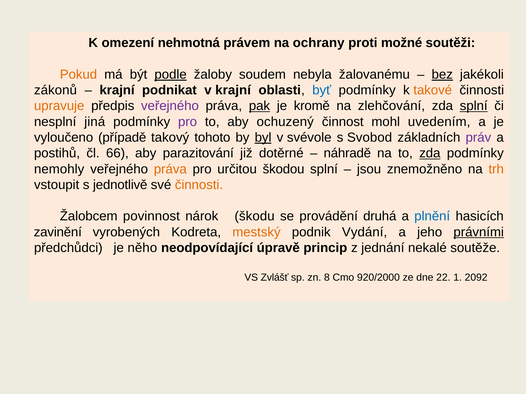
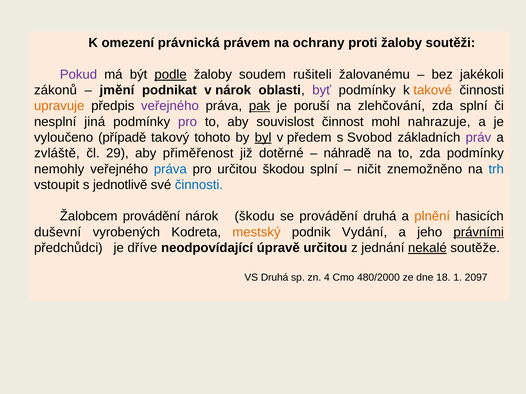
nehmotná: nehmotná -> právnická
proti možné: možné -> žaloby
Pokud colour: orange -> purple
nebyla: nebyla -> rušiteli
bez underline: present -> none
krajní at (117, 90): krajní -> jmění
v krajní: krajní -> nárok
byť colour: blue -> purple
kromě: kromě -> poruší
splní at (474, 106) underline: present -> none
ochuzený: ochuzený -> souvislost
uvedením: uvedením -> nahrazuje
svévole: svévole -> předem
postihů: postihů -> zvláště
66: 66 -> 29
parazitování: parazitování -> přiměřenost
zda at (430, 153) underline: present -> none
práva at (170, 169) colour: orange -> blue
jsou: jsou -> ničit
trh colour: orange -> blue
činnosti at (199, 185) colour: orange -> blue
Žalobcem povinnost: povinnost -> provádění
plnění colour: blue -> orange
zavinění: zavinění -> duševní
něho: něho -> dříve
úpravě princip: princip -> určitou
nekalé underline: none -> present
VS Zvlášť: Zvlášť -> Druhá
8: 8 -> 4
920/2000: 920/2000 -> 480/2000
22: 22 -> 18
2092: 2092 -> 2097
